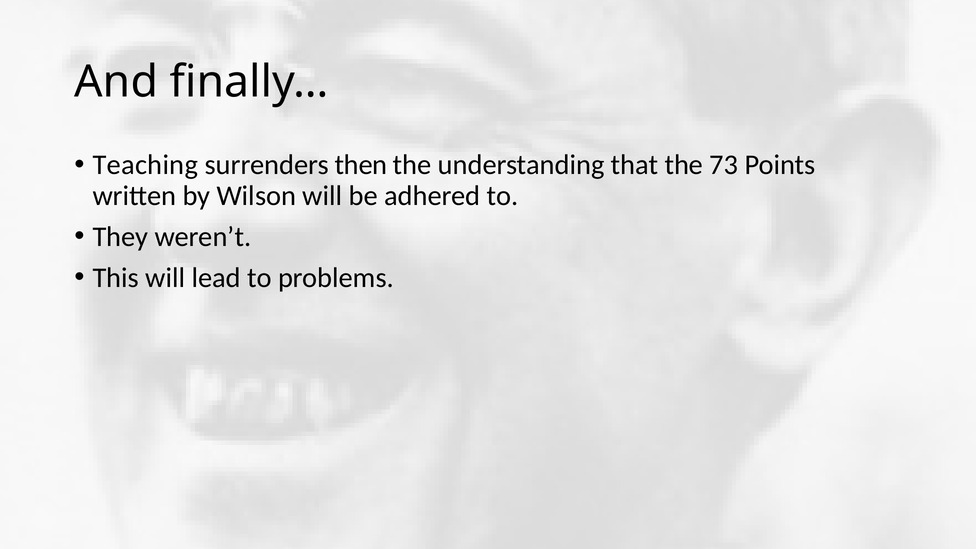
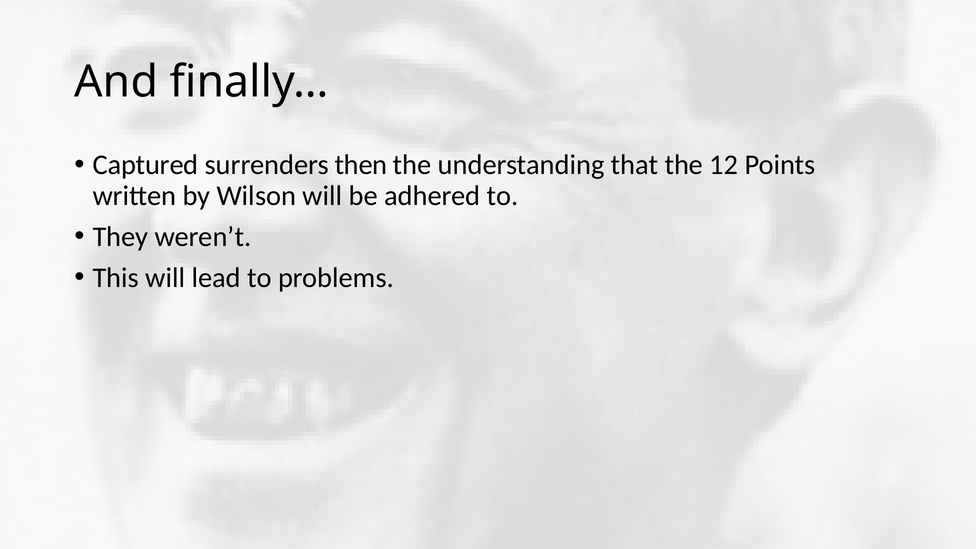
Teaching: Teaching -> Captured
73: 73 -> 12
